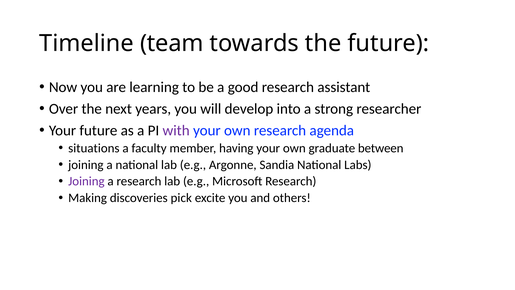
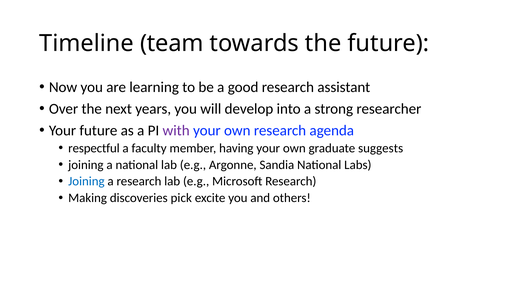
situations: situations -> respectful
between: between -> suggests
Joining at (86, 181) colour: purple -> blue
